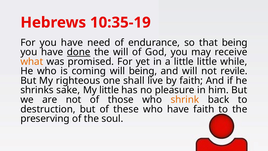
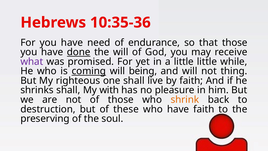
10:35-19: 10:35-19 -> 10:35-36
that being: being -> those
what colour: orange -> purple
coming underline: none -> present
revile: revile -> thing
shrinks sake: sake -> shall
My little: little -> with
